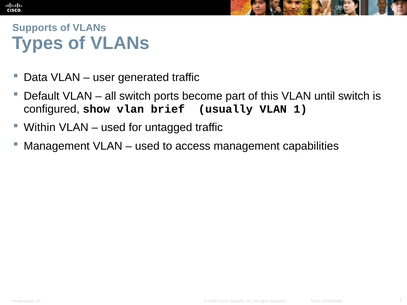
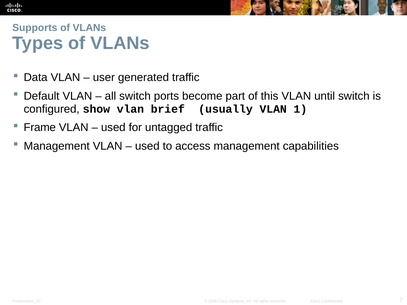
Within: Within -> Frame
